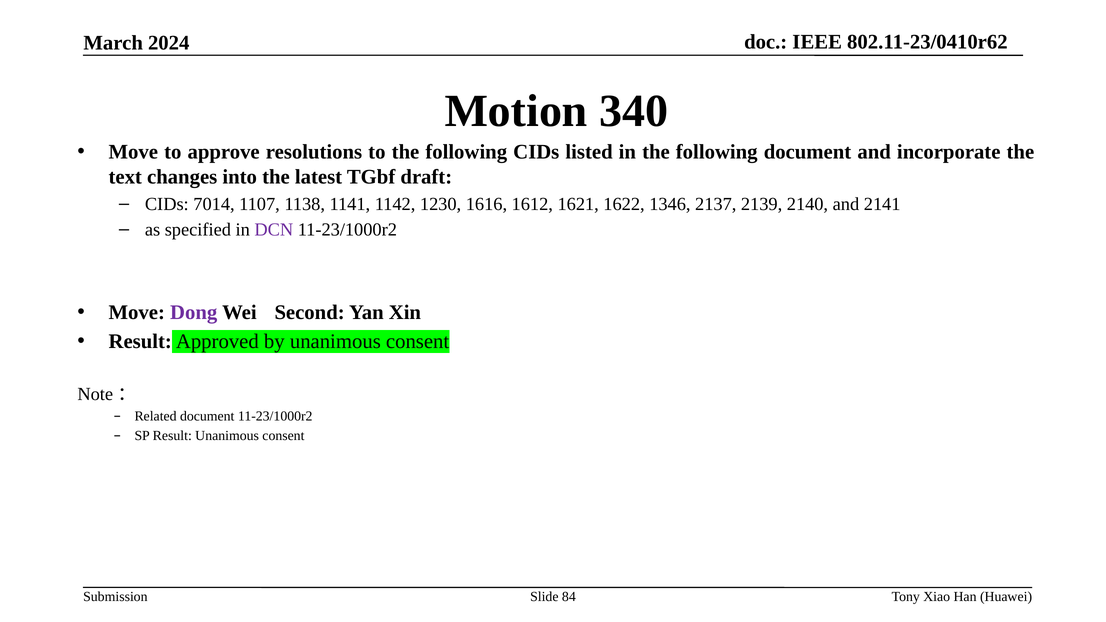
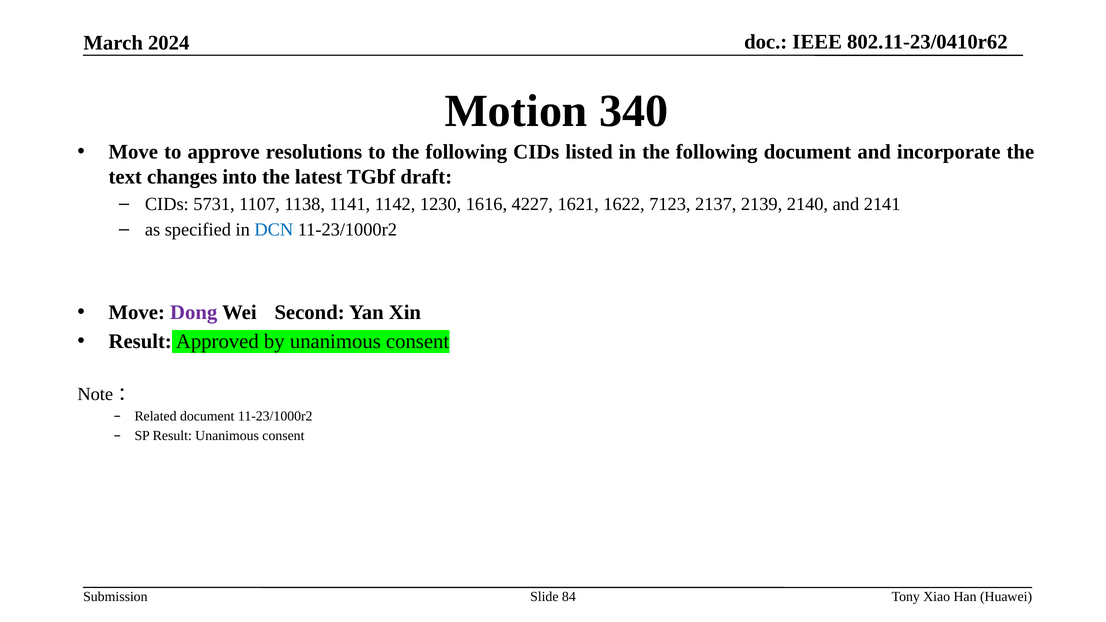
7014: 7014 -> 5731
1612: 1612 -> 4227
1346: 1346 -> 7123
DCN colour: purple -> blue
